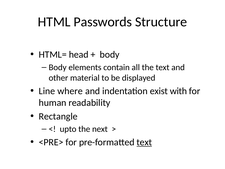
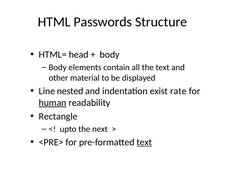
where: where -> nested
with: with -> rate
human underline: none -> present
